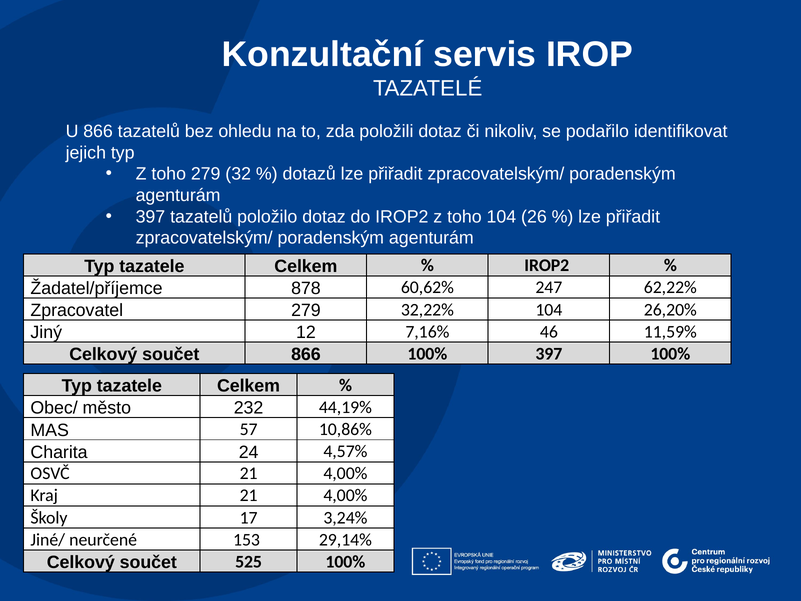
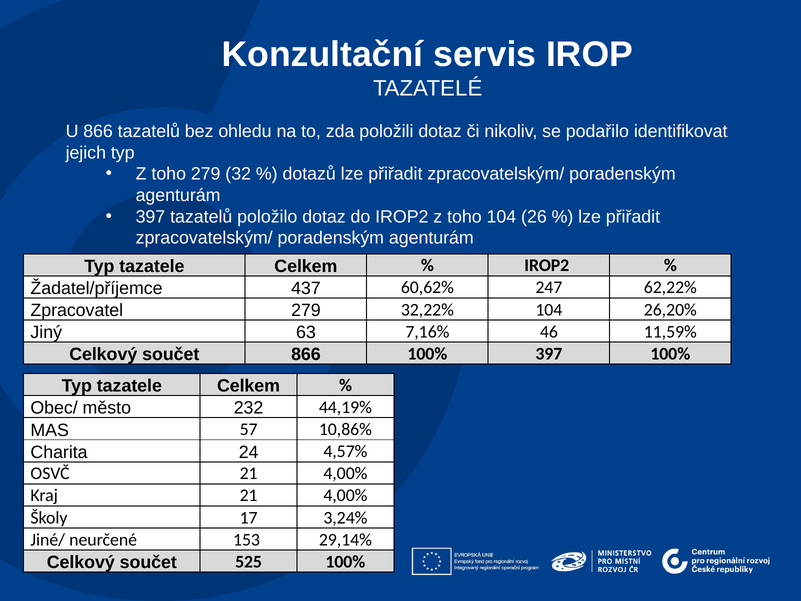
878: 878 -> 437
12: 12 -> 63
